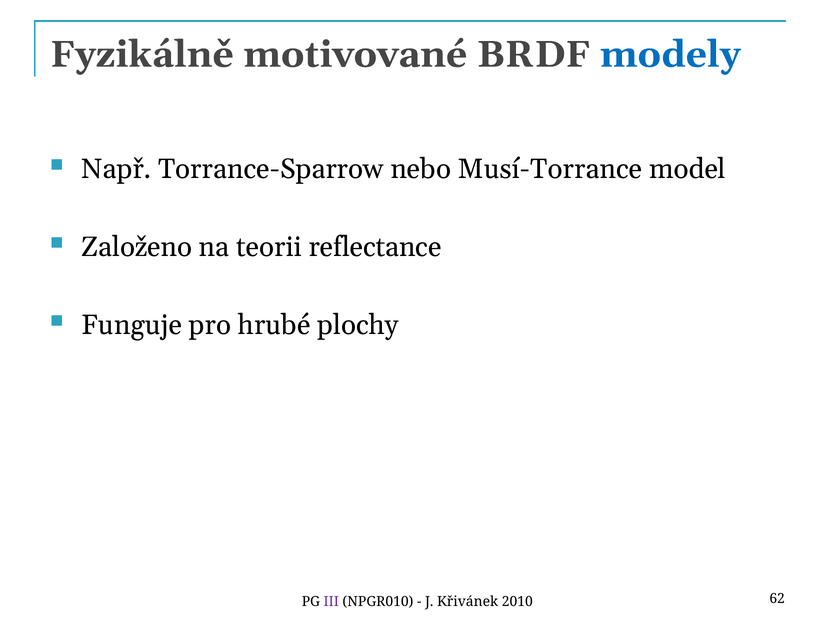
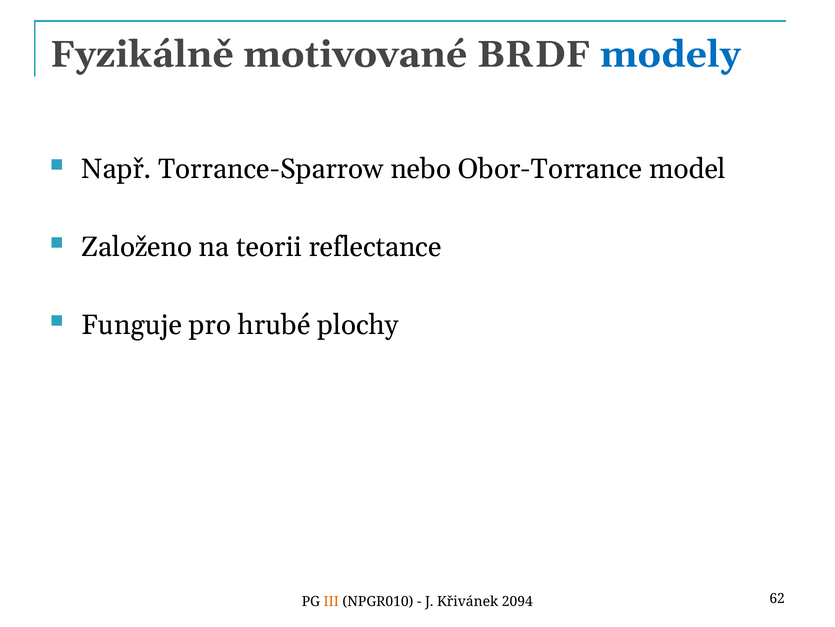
Musí-Torrance: Musí-Torrance -> Obor-Torrance
III colour: purple -> orange
2010: 2010 -> 2094
